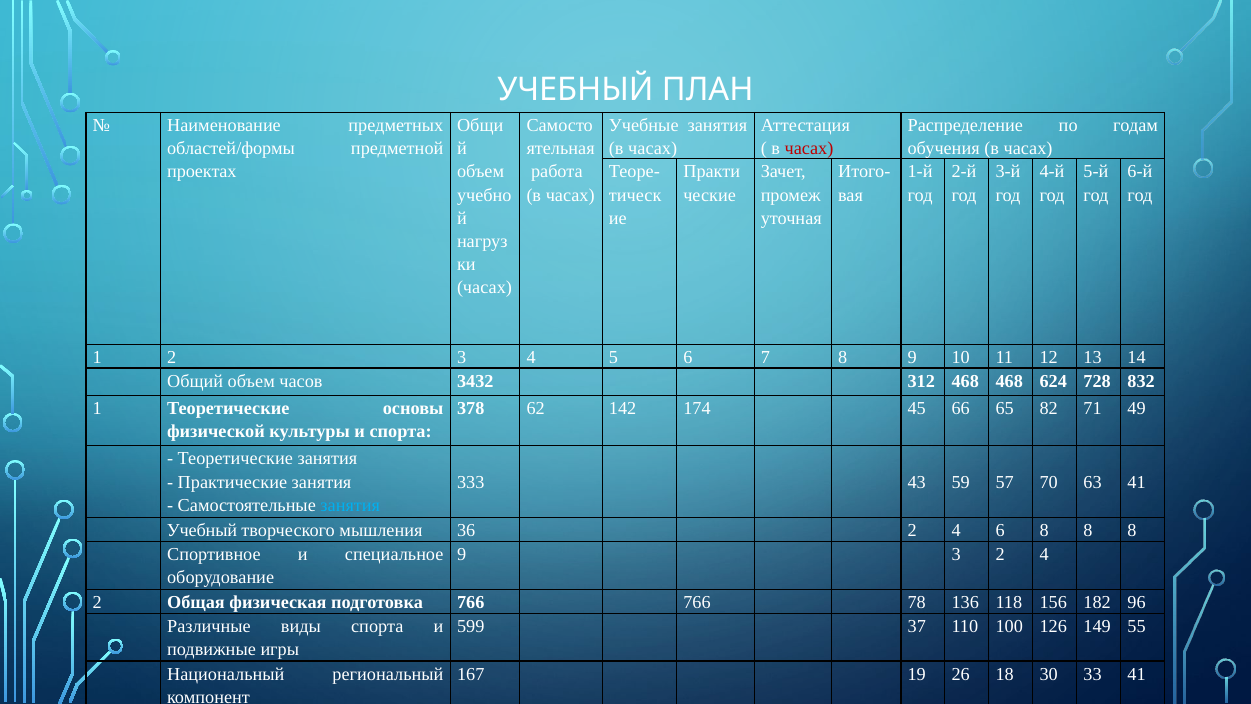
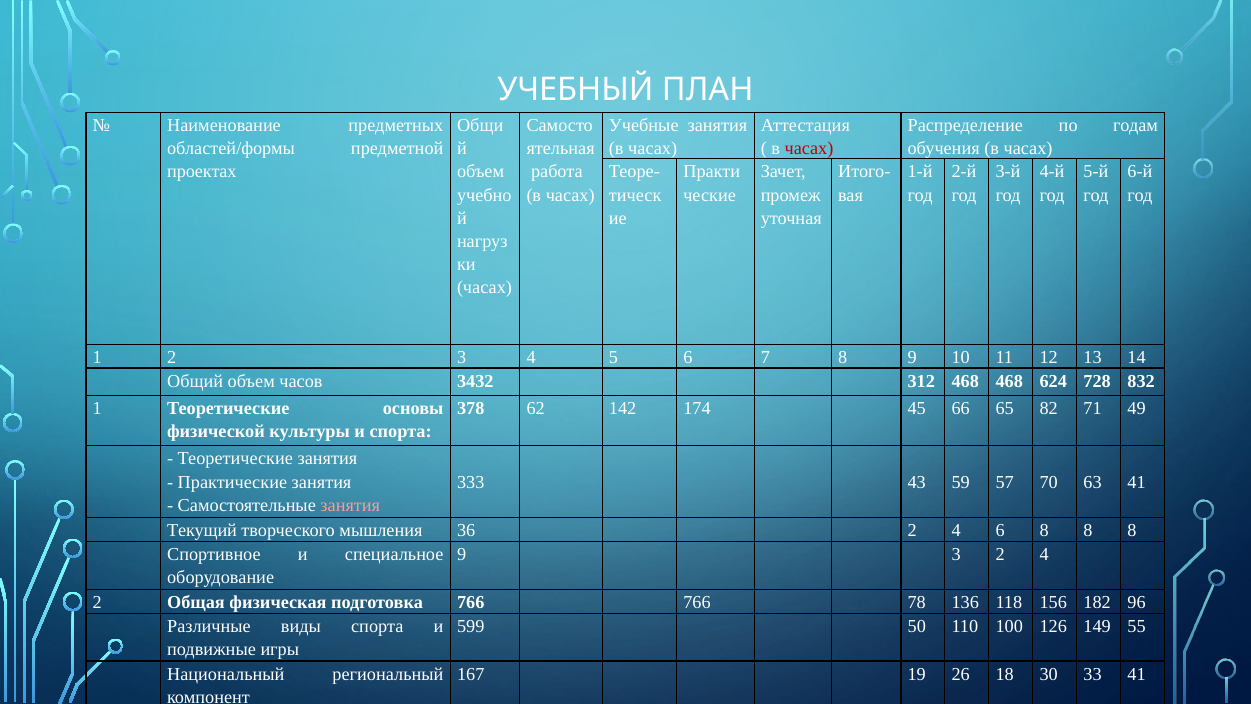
занятия at (350, 505) colour: light blue -> pink
Учебный at (202, 530): Учебный -> Текущий
37: 37 -> 50
